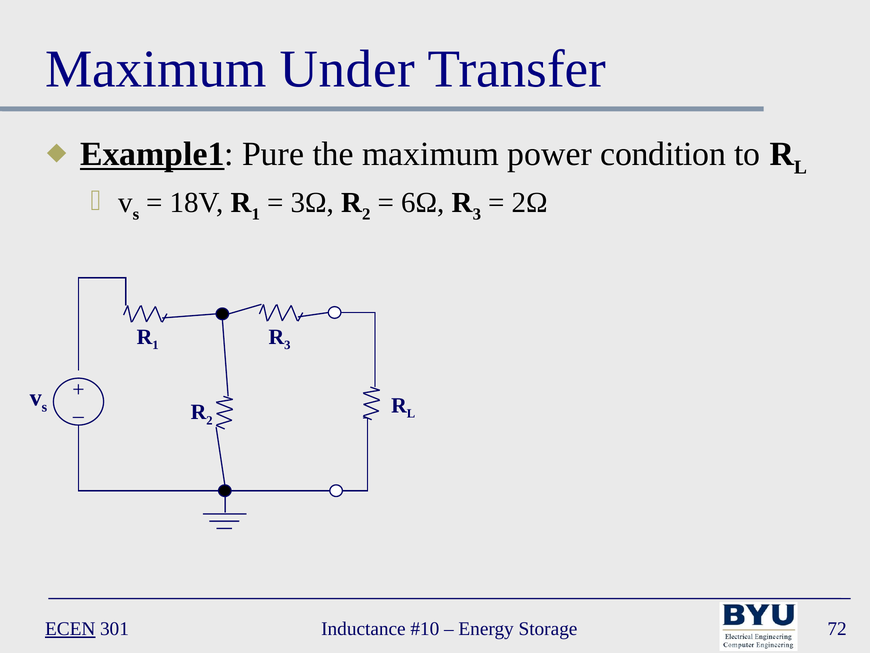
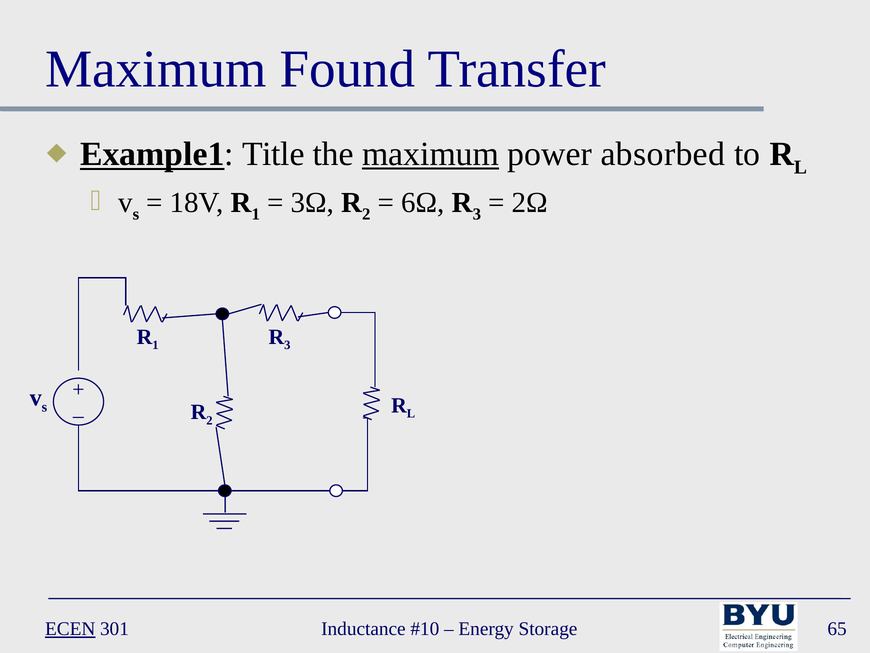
Under: Under -> Found
Pure: Pure -> Title
maximum at (431, 154) underline: none -> present
condition: condition -> absorbed
72: 72 -> 65
